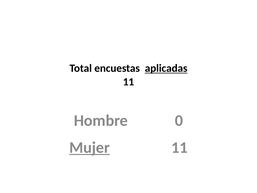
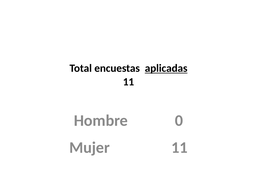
Mujer underline: present -> none
